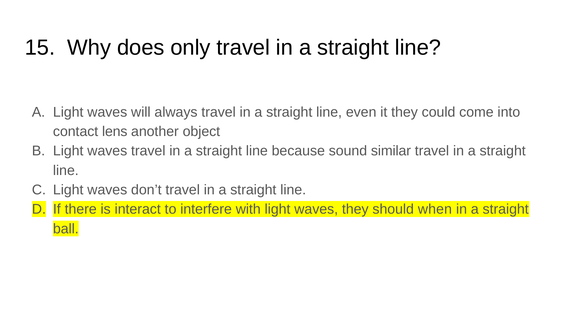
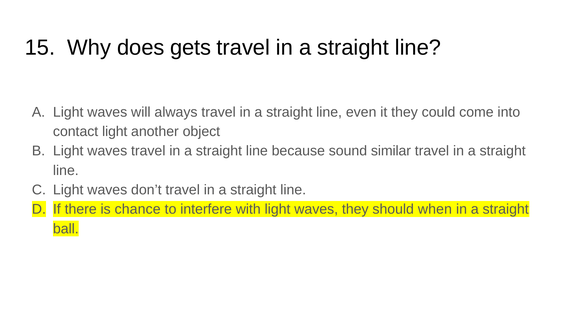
only: only -> gets
contact lens: lens -> light
interact: interact -> chance
